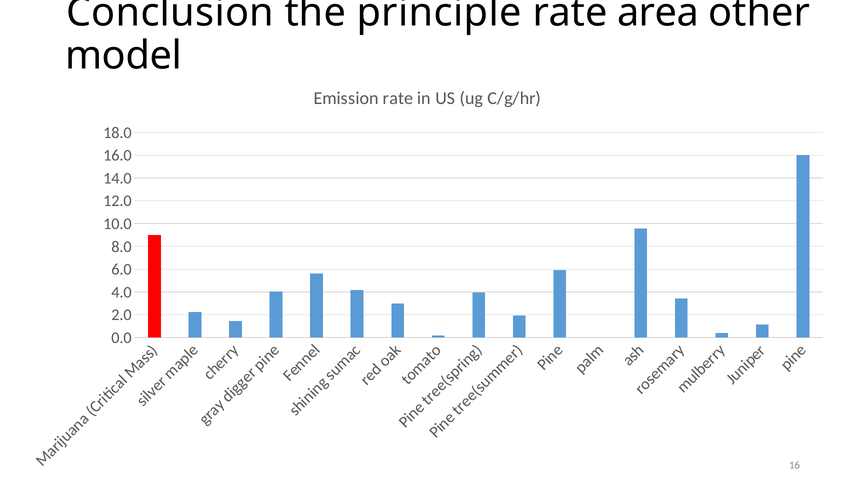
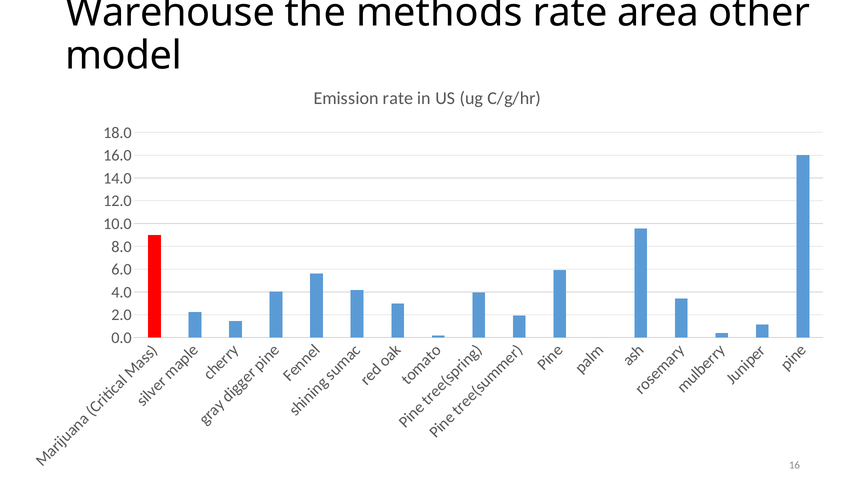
Conclusion: Conclusion -> Warehouse
principle: principle -> methods
